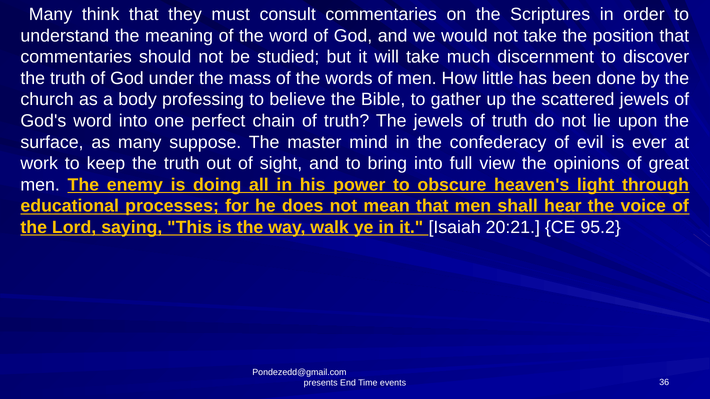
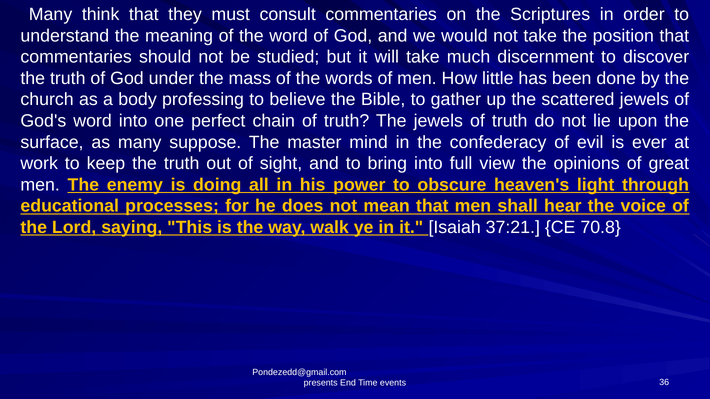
20:21: 20:21 -> 37:21
95.2: 95.2 -> 70.8
